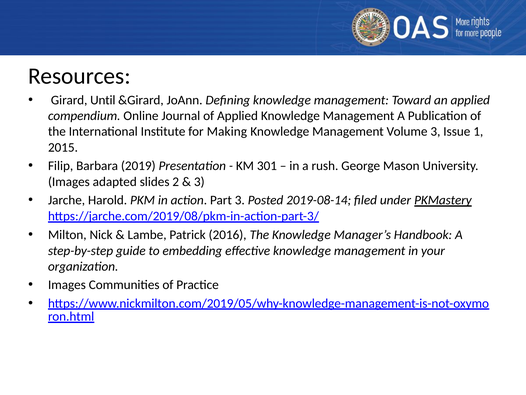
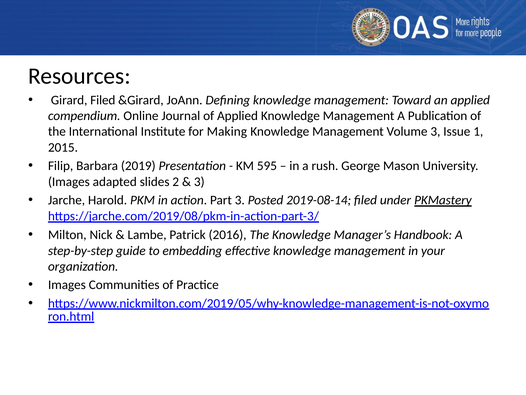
Girard Until: Until -> Filed
301: 301 -> 595
